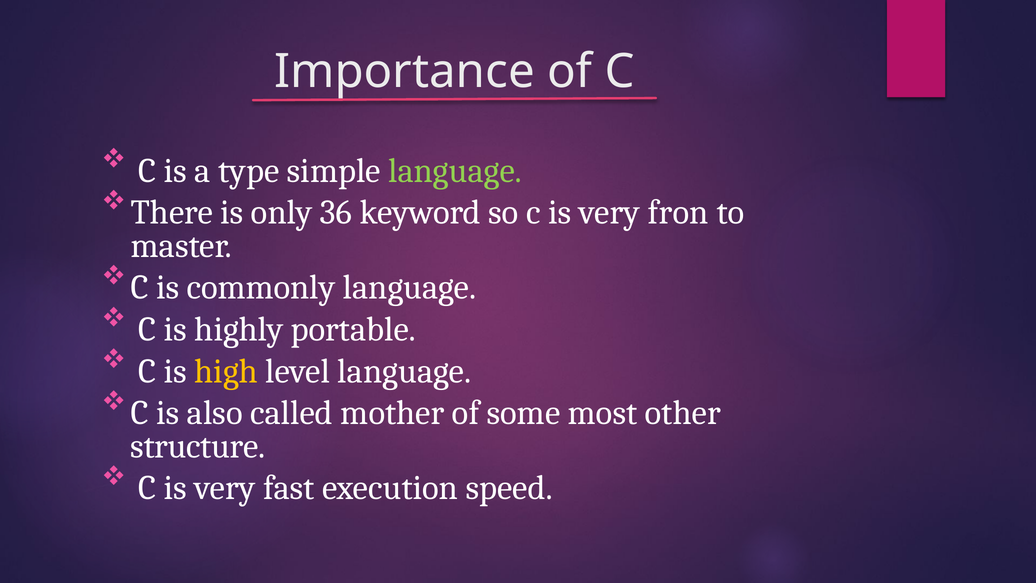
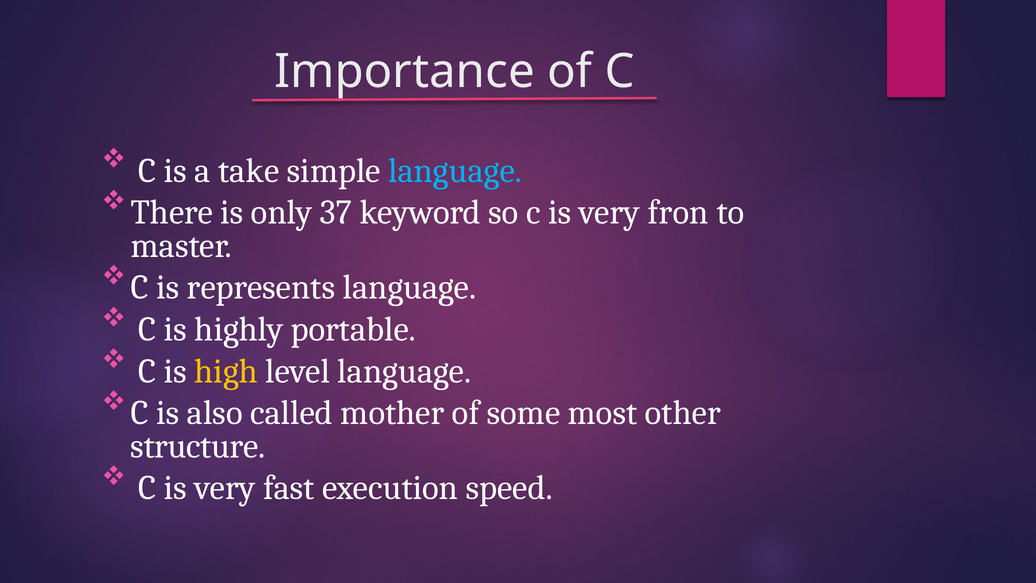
type: type -> take
language at (455, 171) colour: light green -> light blue
36: 36 -> 37
commonly: commonly -> represents
